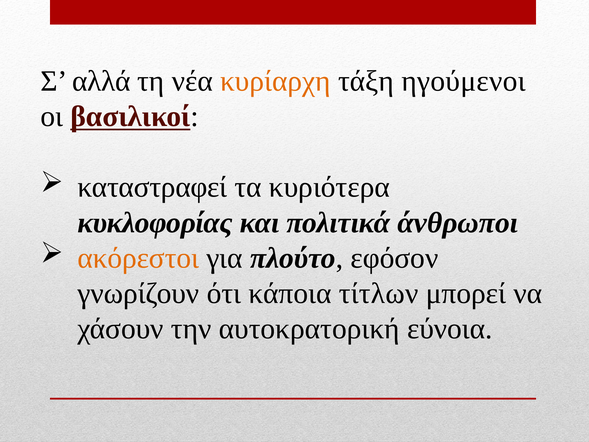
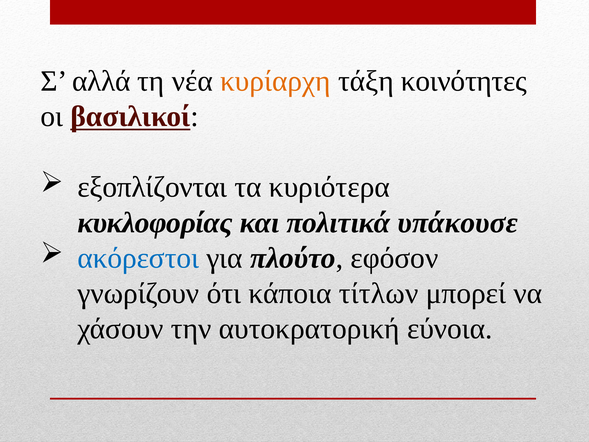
ηγούμενοι: ηγούμενοι -> κοινότητες
καταστραφεί: καταστραφεί -> εξοπλίζονται
άνθρωποι: άνθρωποι -> υπάκουσε
ακόρεστοι colour: orange -> blue
